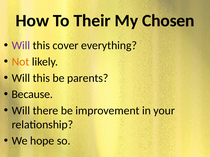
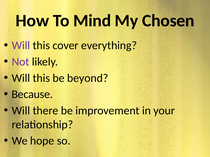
Their: Their -> Mind
Not colour: orange -> purple
parents: parents -> beyond
